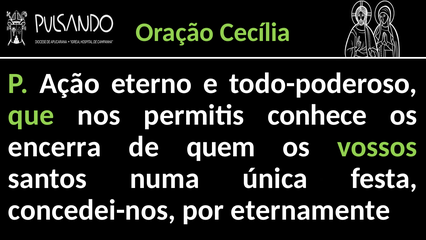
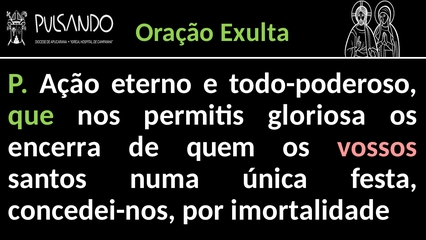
Cecília: Cecília -> Exulta
conhece: conhece -> gloriosa
vossos colour: light green -> pink
eternamente: eternamente -> imortalidade
